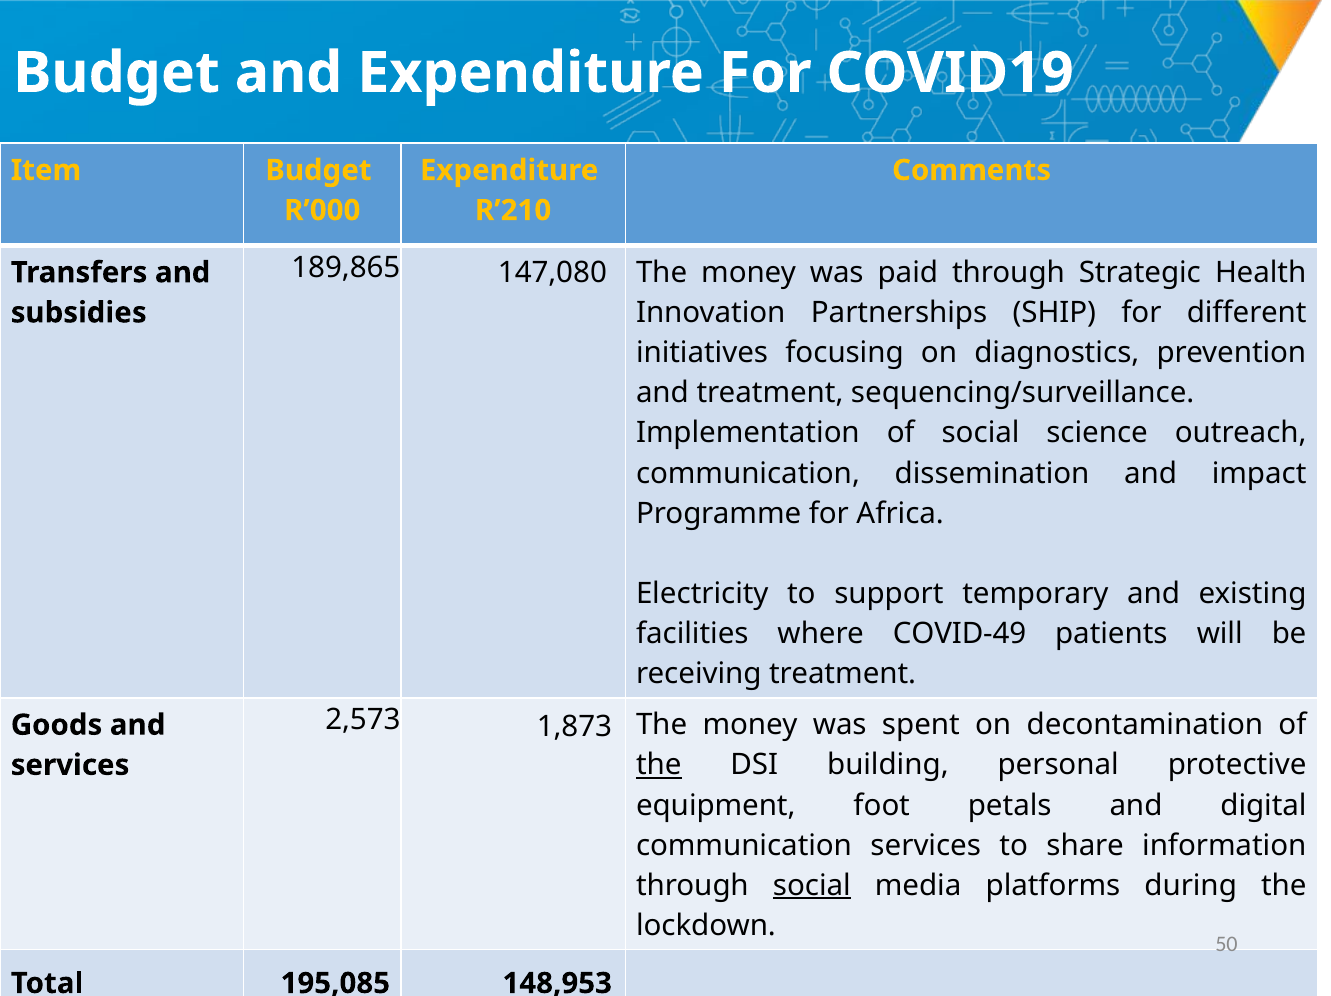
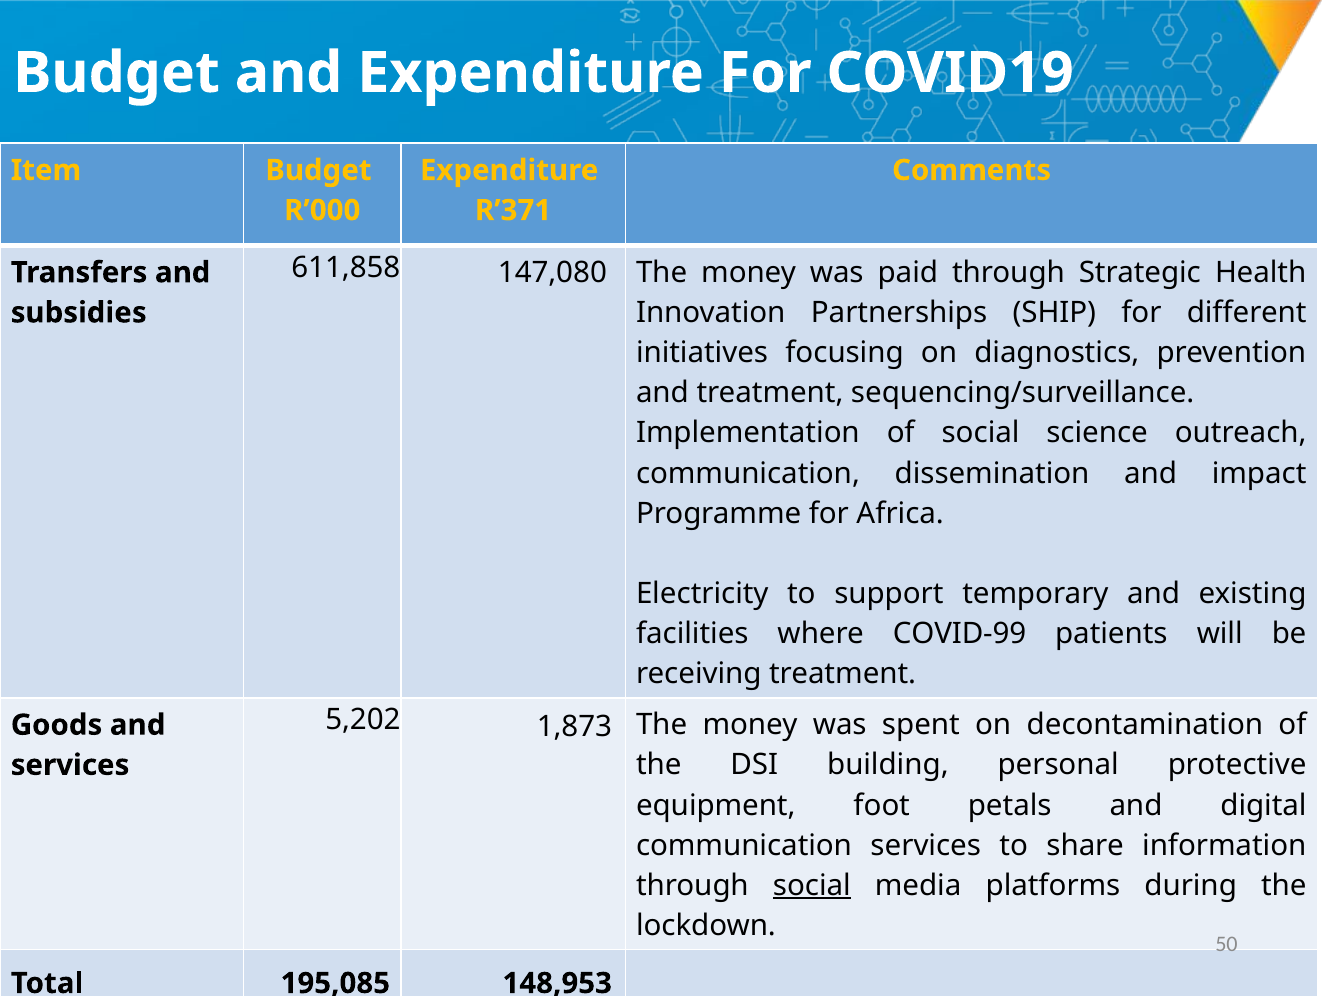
R’210: R’210 -> R’371
189,865: 189,865 -> 611,858
COVID-49: COVID-49 -> COVID-99
2,573: 2,573 -> 5,202
the at (659, 765) underline: present -> none
